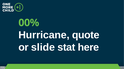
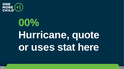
slide: slide -> uses
